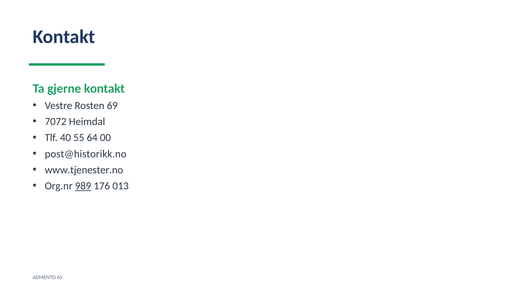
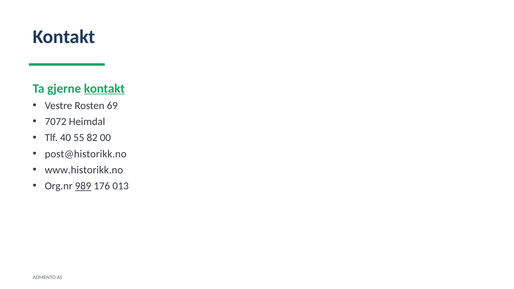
kontakt at (104, 88) underline: none -> present
64: 64 -> 82
www.tjenester.no: www.tjenester.no -> www.historikk.no
